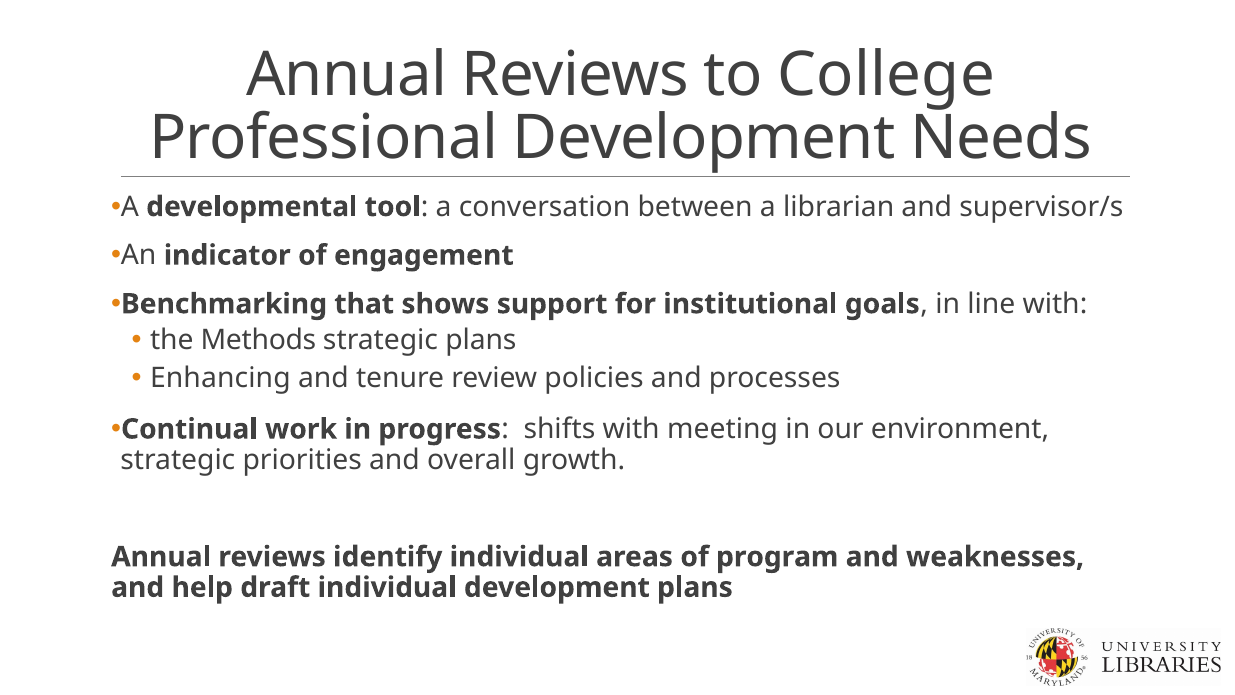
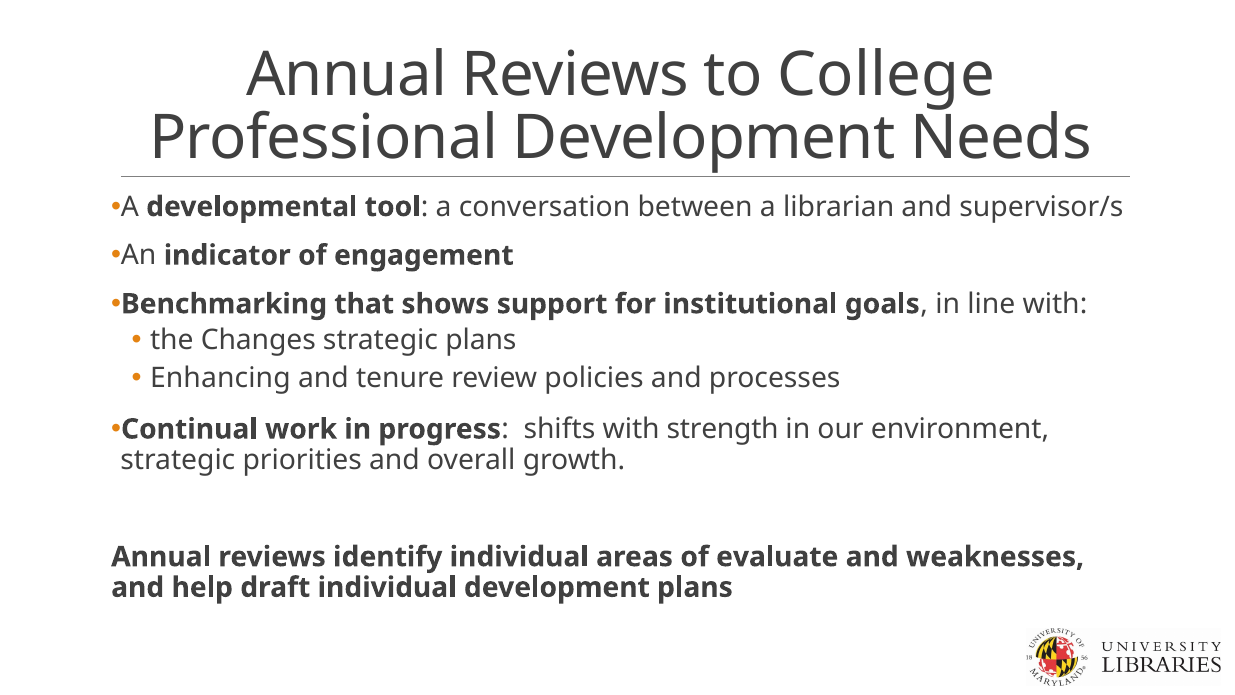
Methods: Methods -> Changes
meeting: meeting -> strength
program: program -> evaluate
